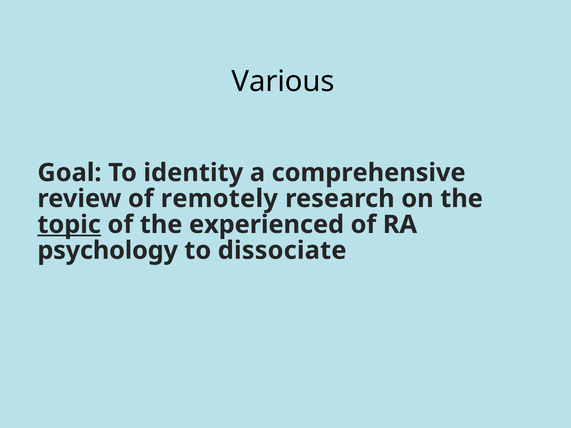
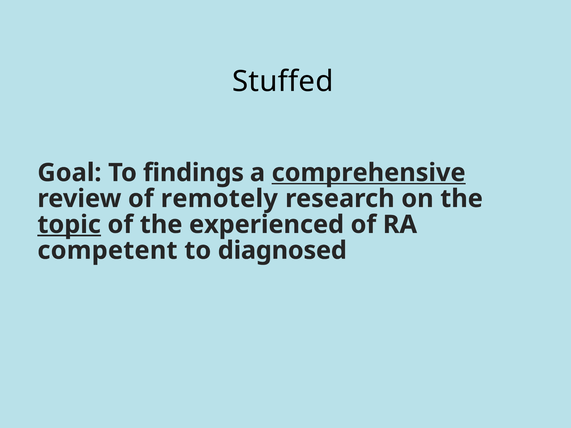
Various: Various -> Stuffed
identity: identity -> findings
comprehensive underline: none -> present
psychology: psychology -> competent
dissociate: dissociate -> diagnosed
